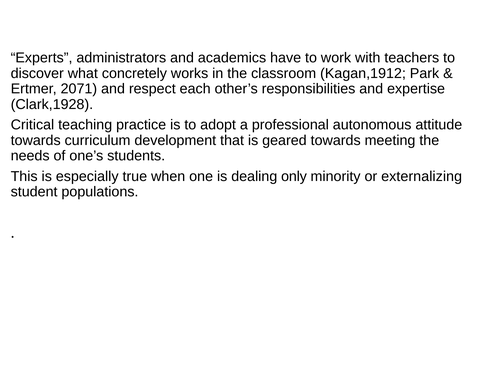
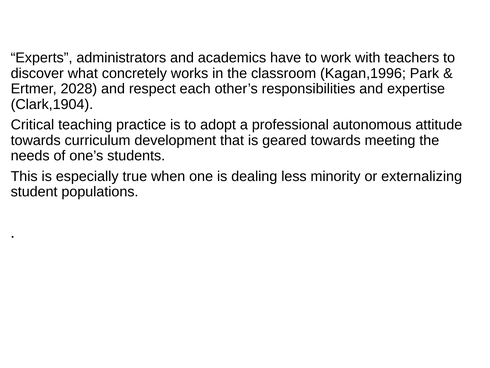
Kagan,1912: Kagan,1912 -> Kagan,1996
2071: 2071 -> 2028
Clark,1928: Clark,1928 -> Clark,1904
only: only -> less
